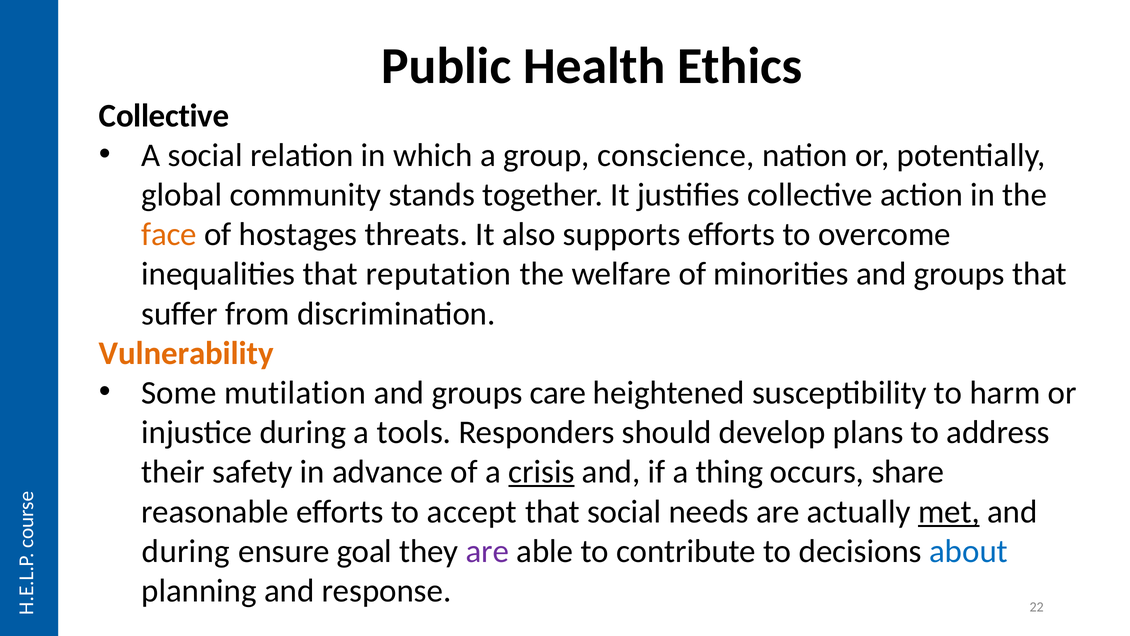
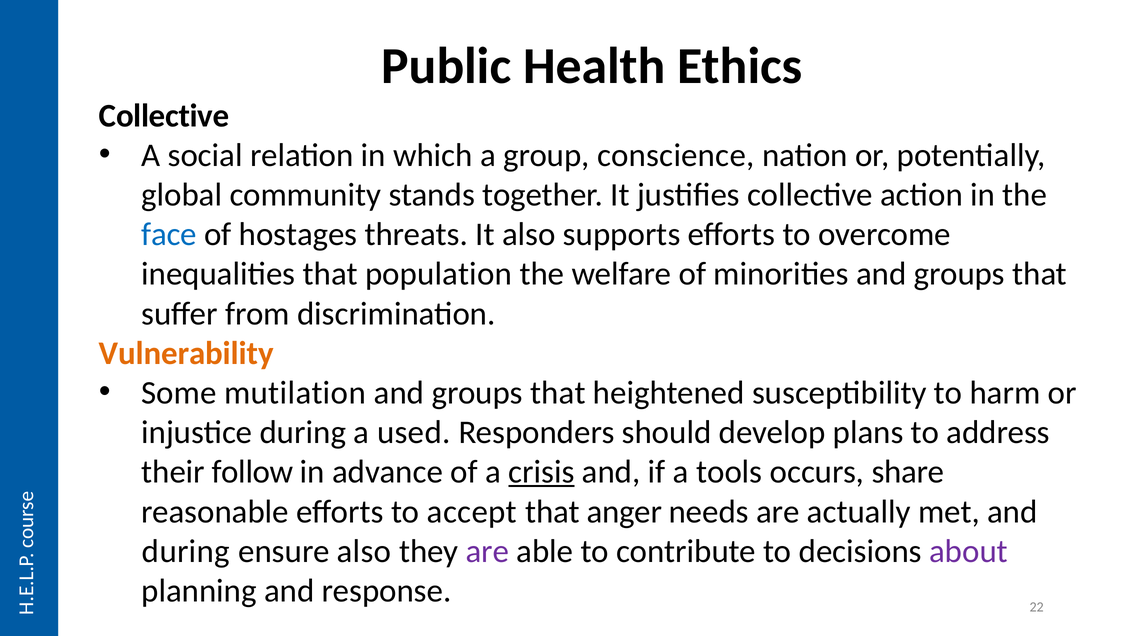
face colour: orange -> blue
reputation: reputation -> population
care at (558, 393): care -> that
tools: tools -> used
safety: safety -> follow
thing: thing -> tools
that social: social -> anger
met underline: present -> none
ensure goal: goal -> also
about colour: blue -> purple
